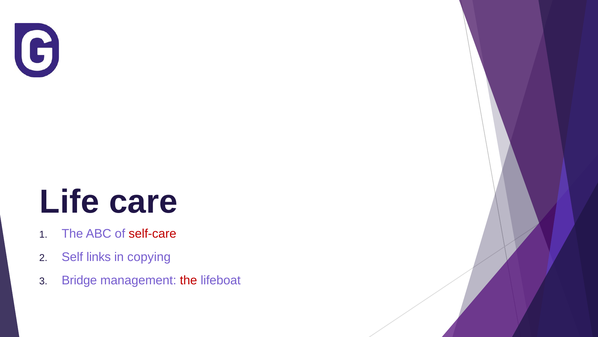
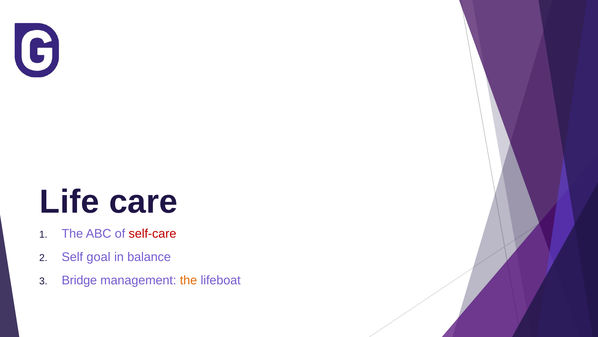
links: links -> goal
copying: copying -> balance
the at (189, 280) colour: red -> orange
